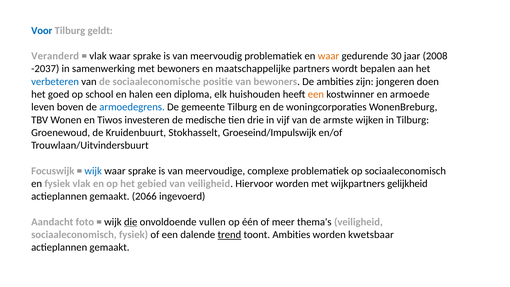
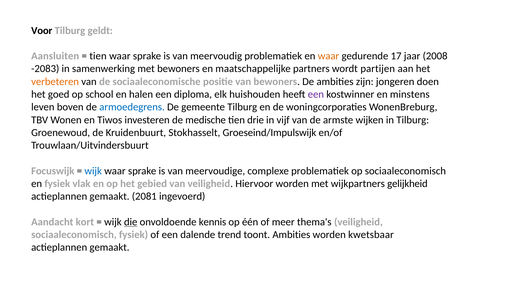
Voor colour: blue -> black
Veranderd: Veranderd -> Aansluiten
vlak at (98, 56): vlak -> tien
30: 30 -> 17
-2037: -2037 -> -2083
bepalen: bepalen -> partijen
verbeteren colour: blue -> orange
een at (316, 94) colour: orange -> purple
armoede: armoede -> minstens
2066: 2066 -> 2081
foto: foto -> kort
vullen: vullen -> kennis
trend underline: present -> none
